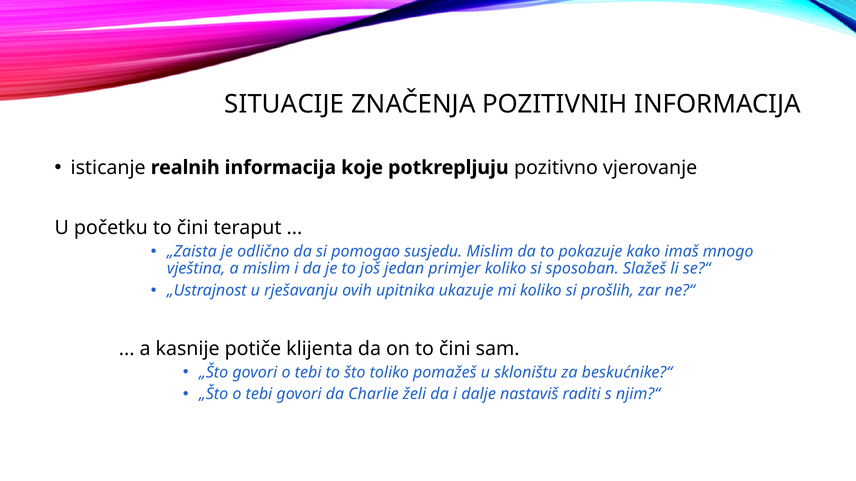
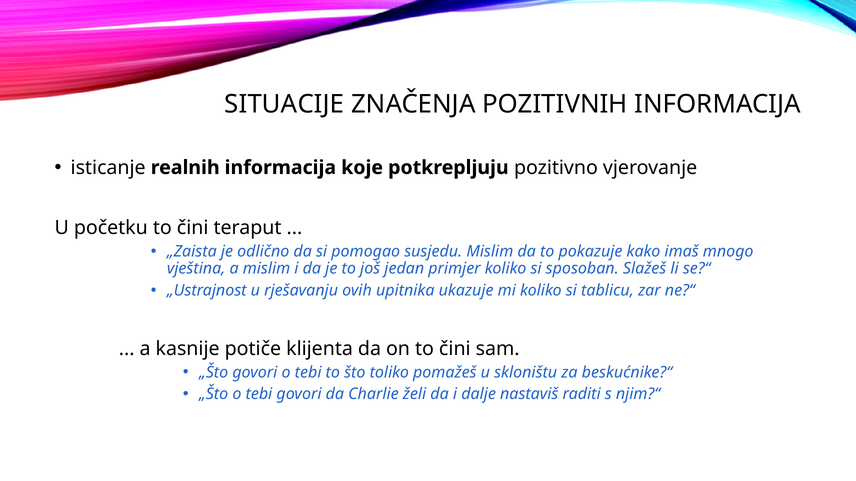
prošlih: prošlih -> tablicu
